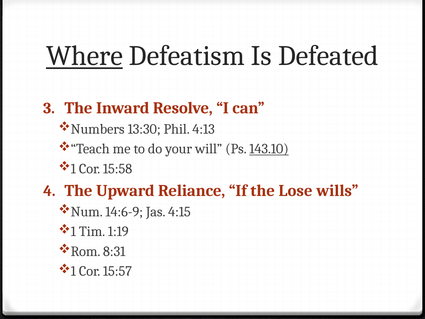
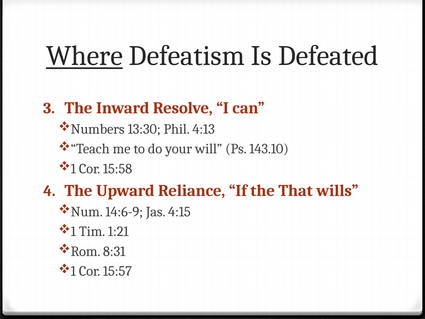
143.10 underline: present -> none
Lose: Lose -> That
1:19: 1:19 -> 1:21
